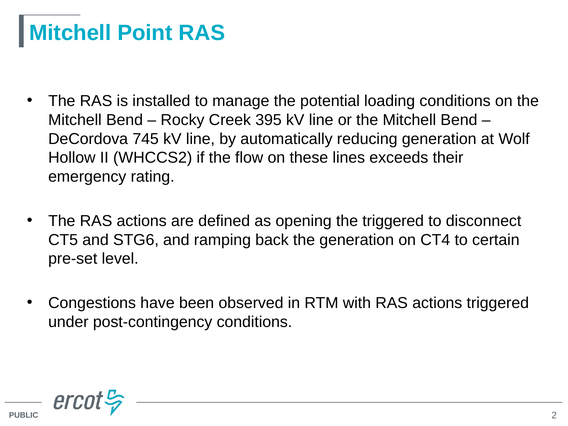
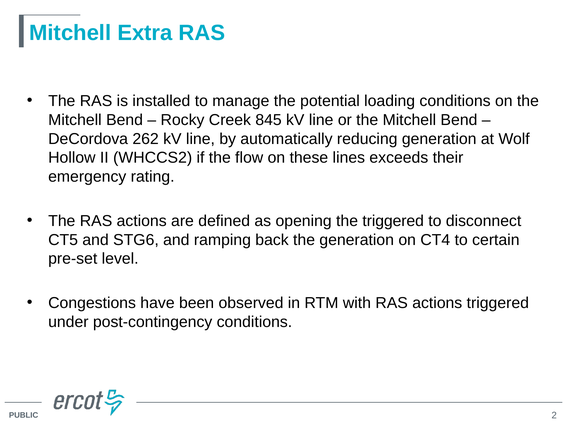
Point: Point -> Extra
395: 395 -> 845
745: 745 -> 262
